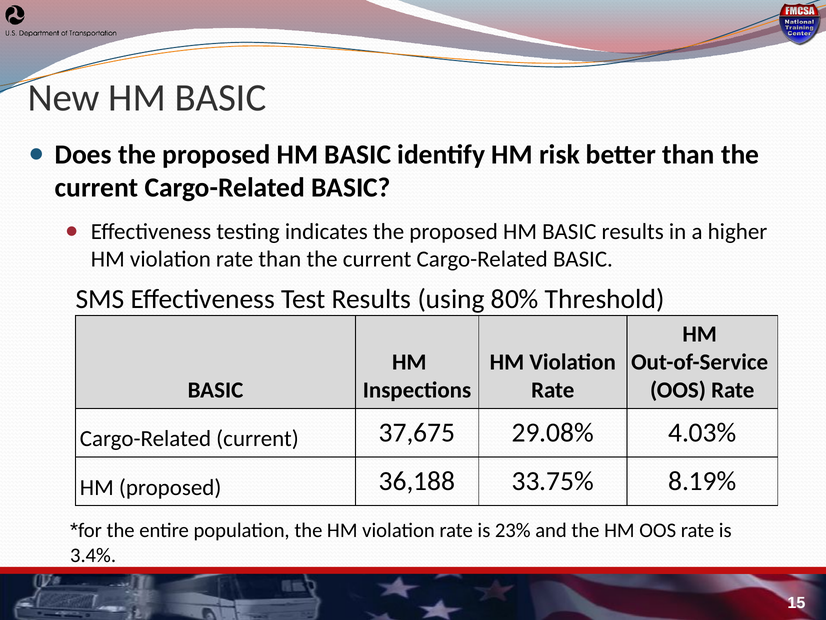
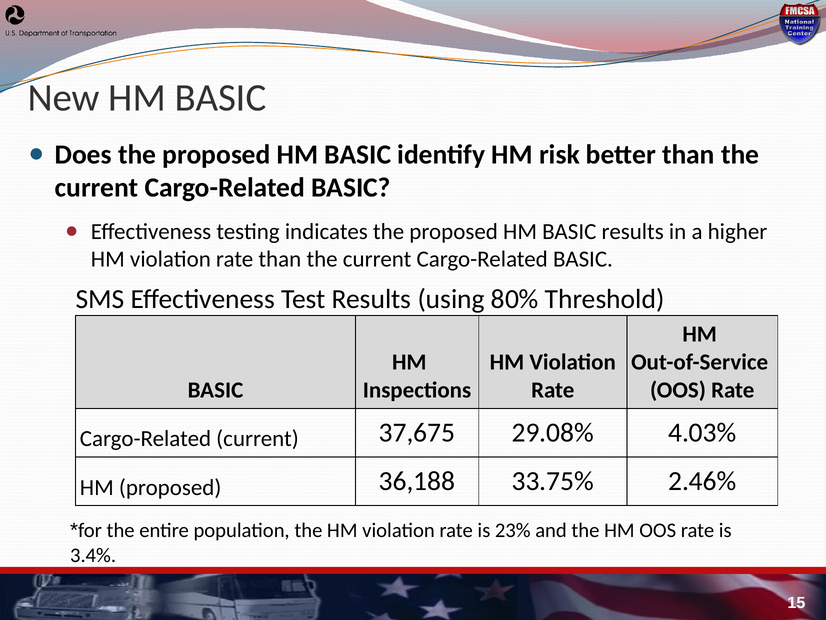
8.19%: 8.19% -> 2.46%
